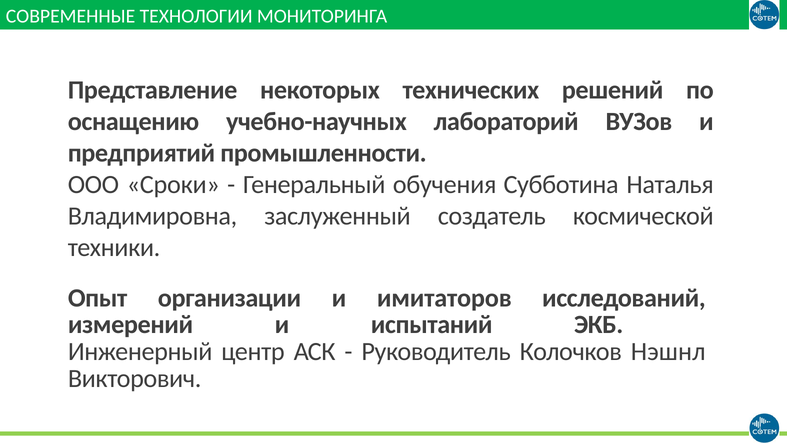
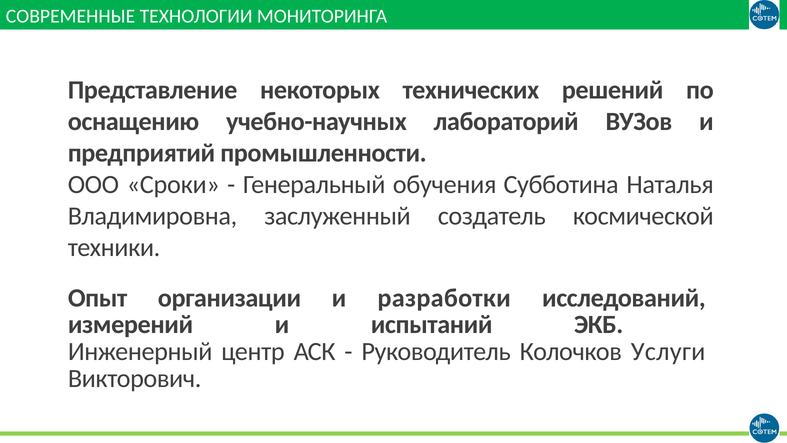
имитаторов: имитаторов -> разработки
Нэшнл: Нэшнл -> Услуги
